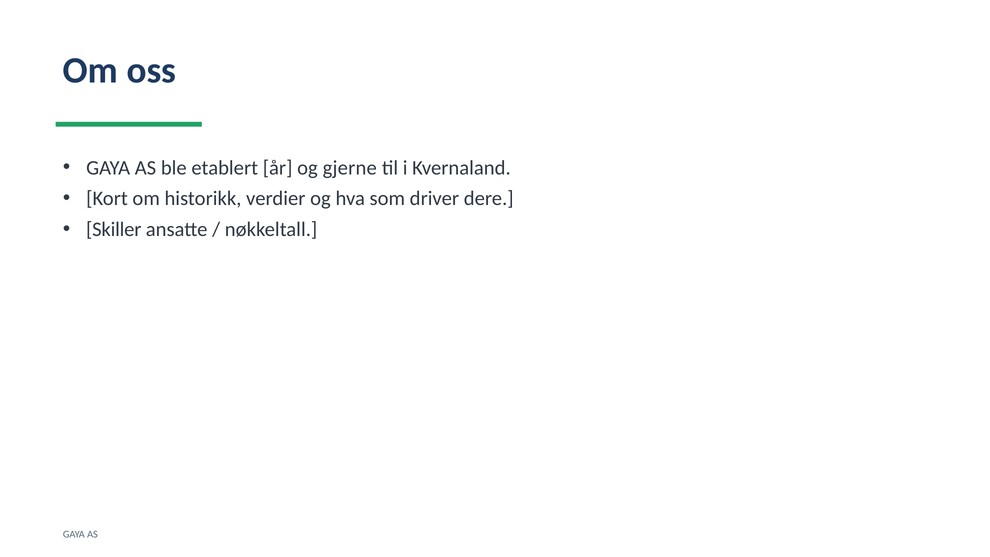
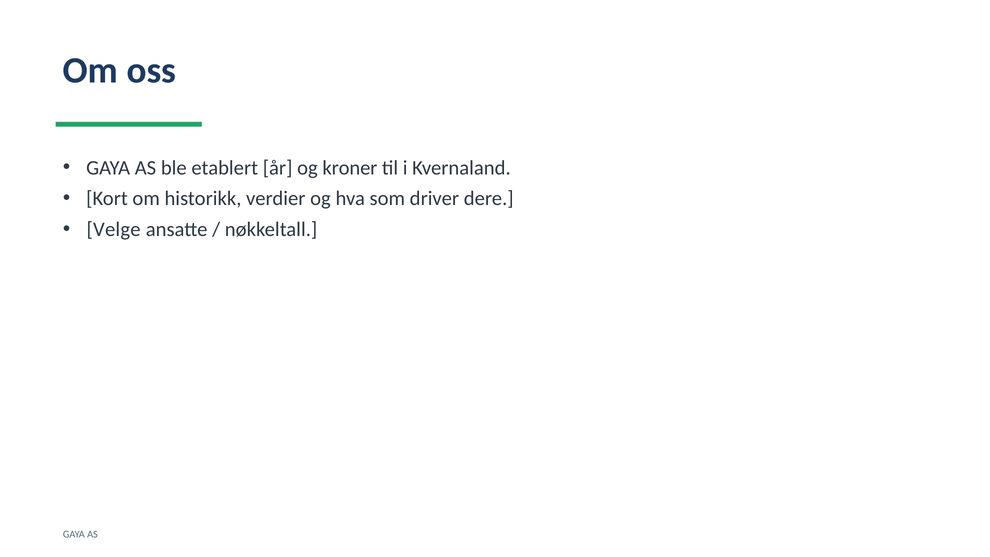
gjerne: gjerne -> kroner
Skiller: Skiller -> Velge
